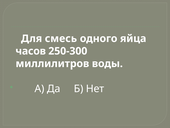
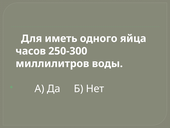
смесь: смесь -> иметь
